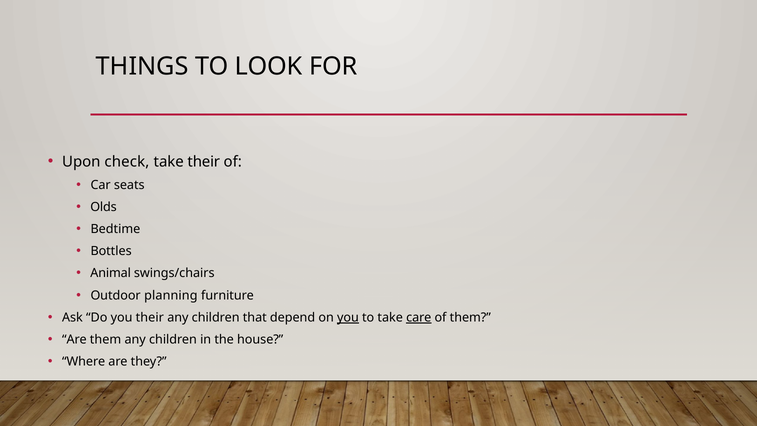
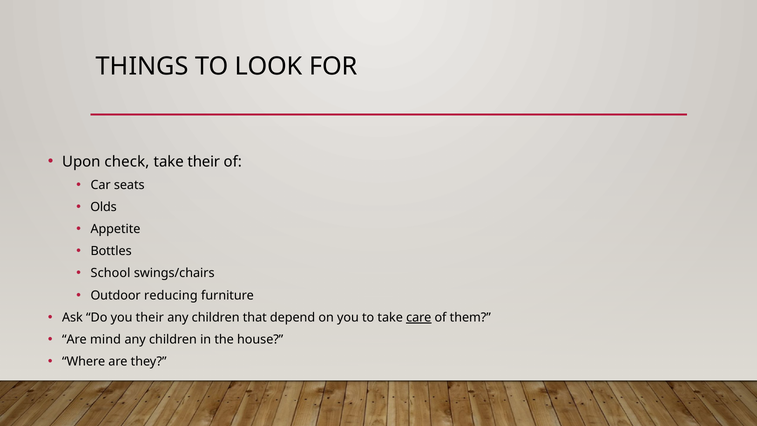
Bedtime: Bedtime -> Appetite
Animal: Animal -> School
planning: planning -> reducing
you at (348, 317) underline: present -> none
Are them: them -> mind
